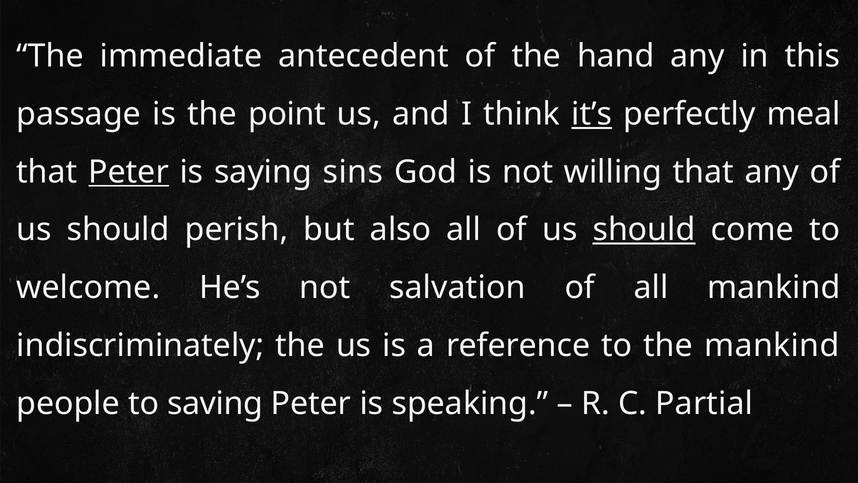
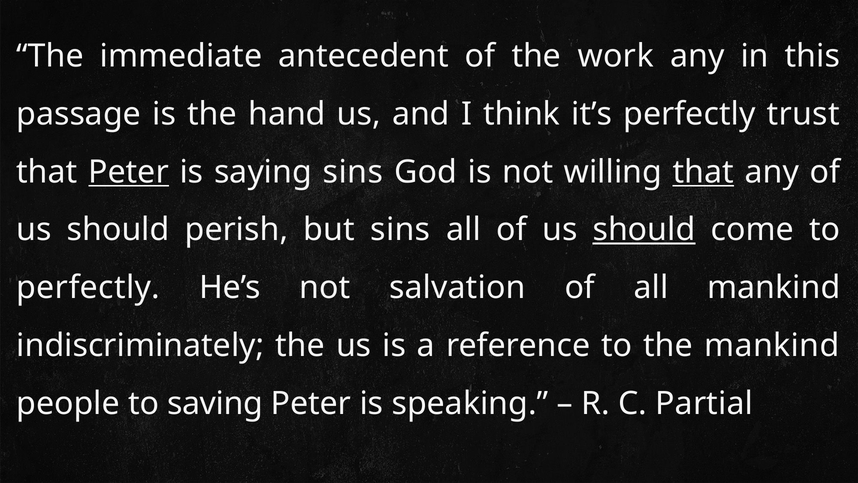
hand: hand -> work
point: point -> hand
it’s underline: present -> none
meal: meal -> trust
that at (703, 172) underline: none -> present
but also: also -> sins
welcome at (88, 288): welcome -> perfectly
